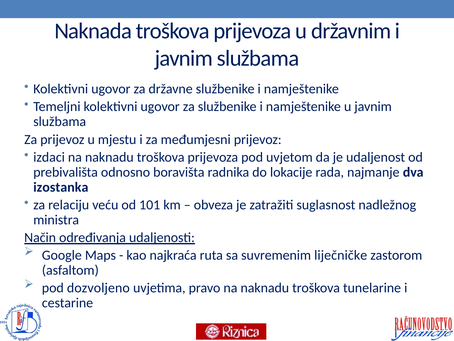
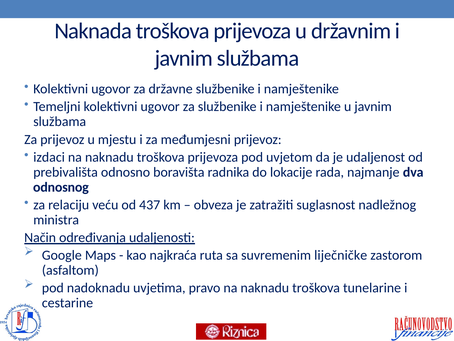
izostanka: izostanka -> odnosnog
101: 101 -> 437
dozvoljeno: dozvoljeno -> nadoknadu
